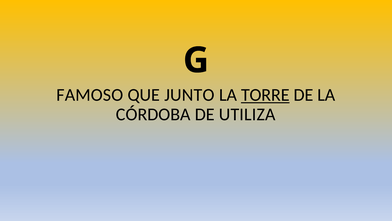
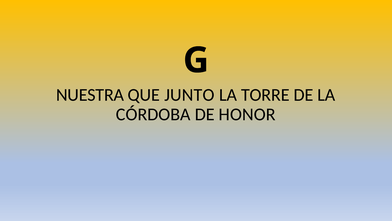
FAMOSO: FAMOSO -> NUESTRA
TORRE underline: present -> none
UTILIZA: UTILIZA -> HONOR
